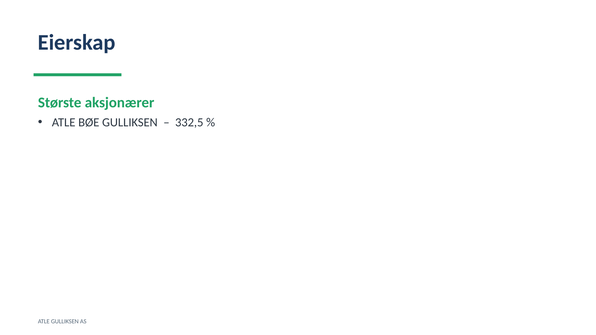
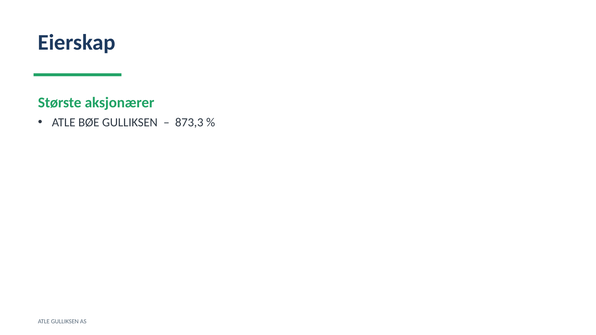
332,5: 332,5 -> 873,3
